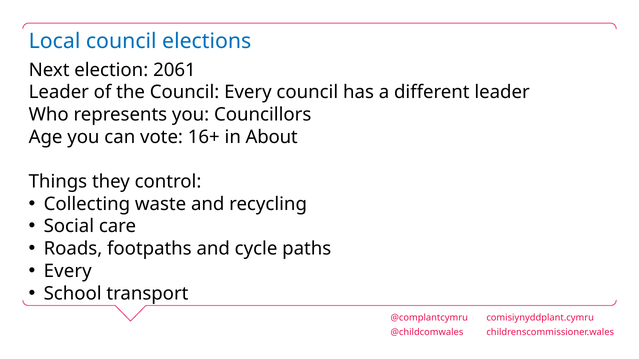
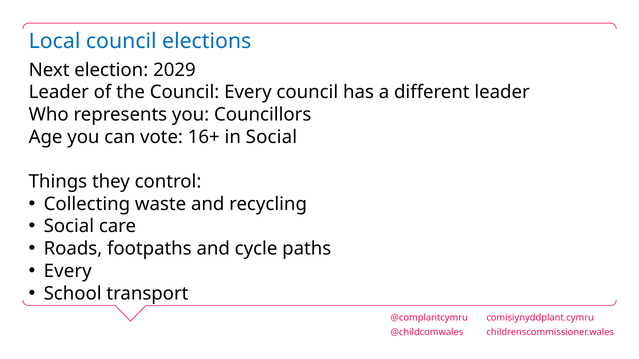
2061: 2061 -> 2029
in About: About -> Social
